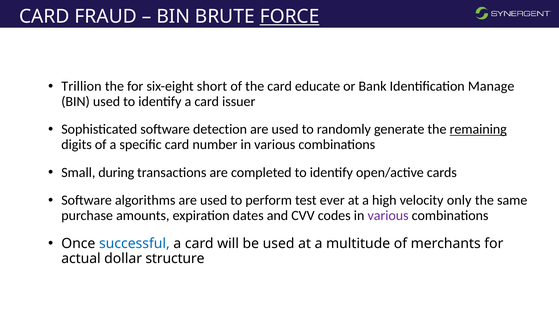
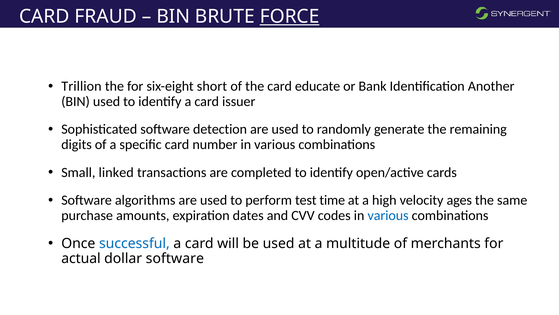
Manage: Manage -> Another
remaining underline: present -> none
during: during -> linked
ever: ever -> time
only: only -> ages
various at (388, 215) colour: purple -> blue
dollar structure: structure -> software
